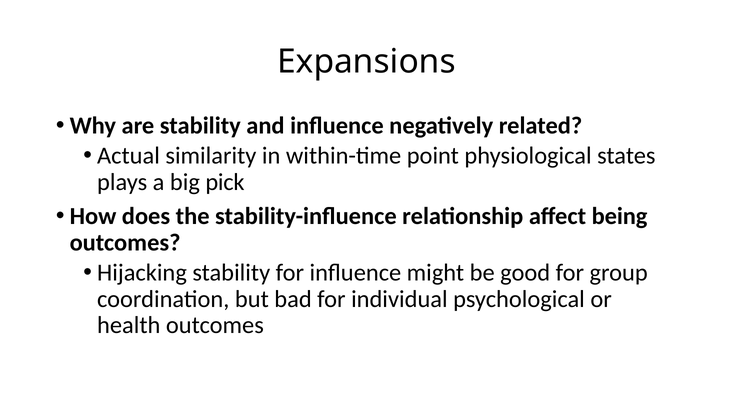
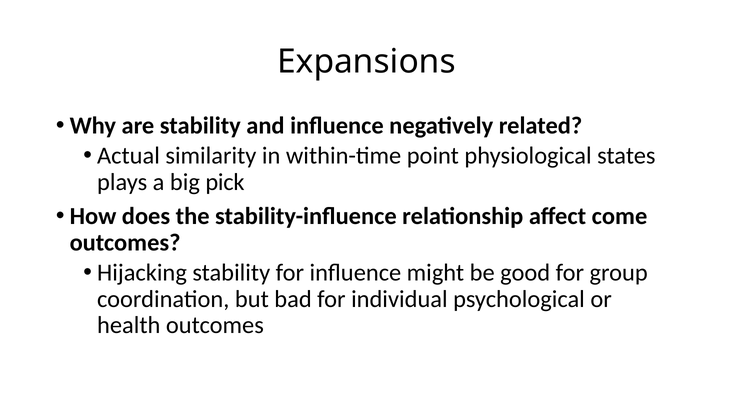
being: being -> come
